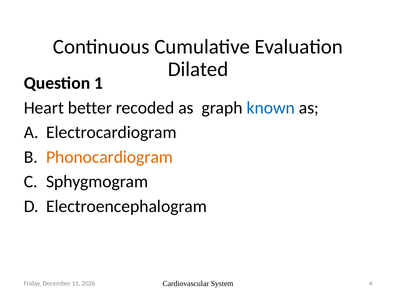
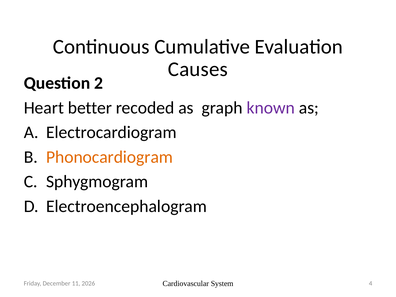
Dilated: Dilated -> Causes
1: 1 -> 2
known colour: blue -> purple
